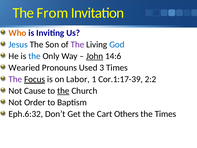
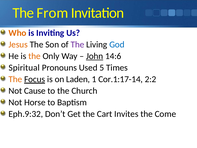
Jesus colour: blue -> orange
the at (34, 56) colour: blue -> orange
Wearied: Wearied -> Spiritual
3: 3 -> 5
The at (15, 79) colour: purple -> orange
Labor: Labor -> Laden
Cor.1:17-39: Cor.1:17-39 -> Cor.1:17-14
the at (63, 91) underline: present -> none
Order: Order -> Horse
Eph.6:32: Eph.6:32 -> Eph.9:32
Others: Others -> Invites
the Times: Times -> Come
